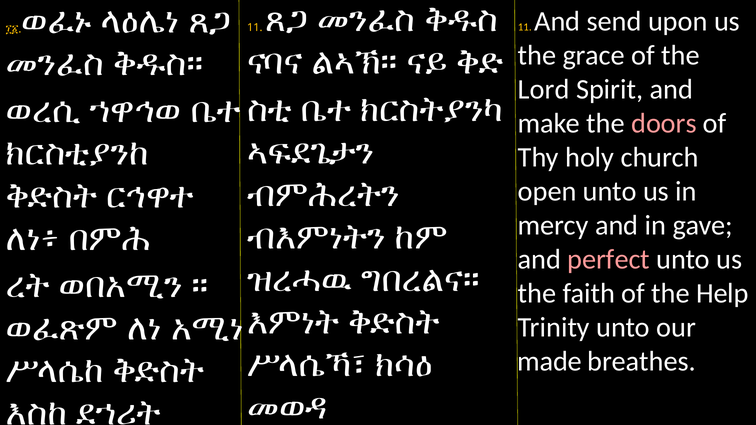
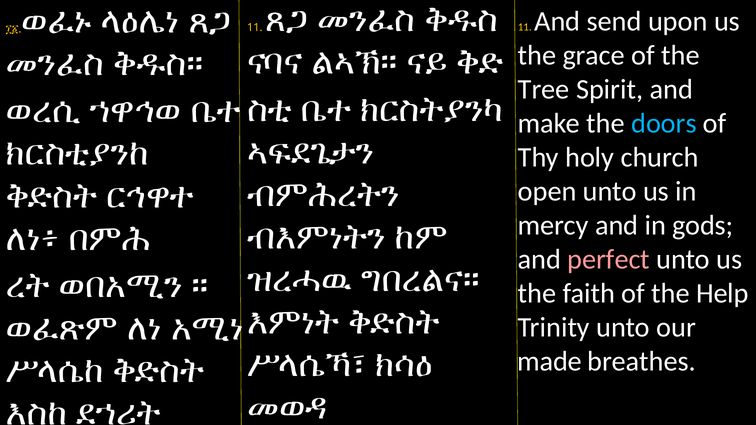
Lord: Lord -> Tree
doors colour: pink -> light blue
gave: gave -> gods
